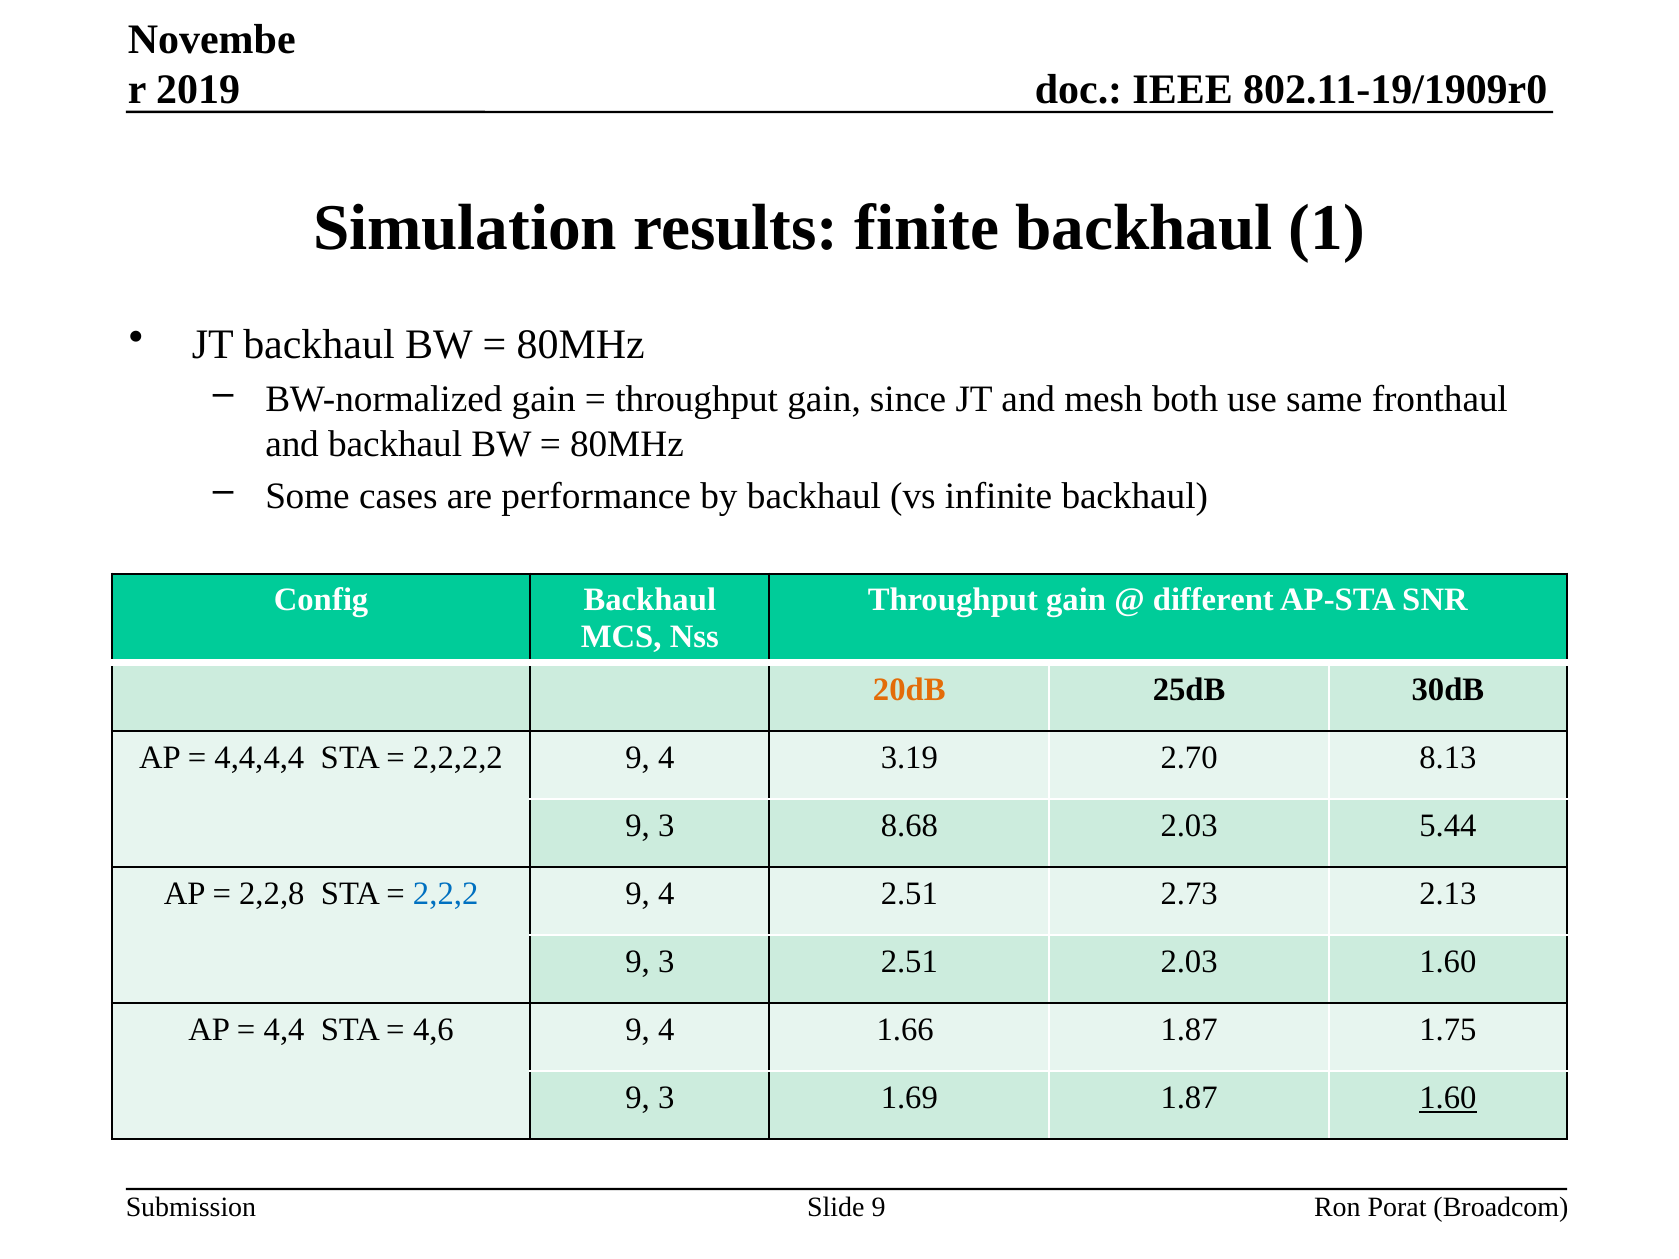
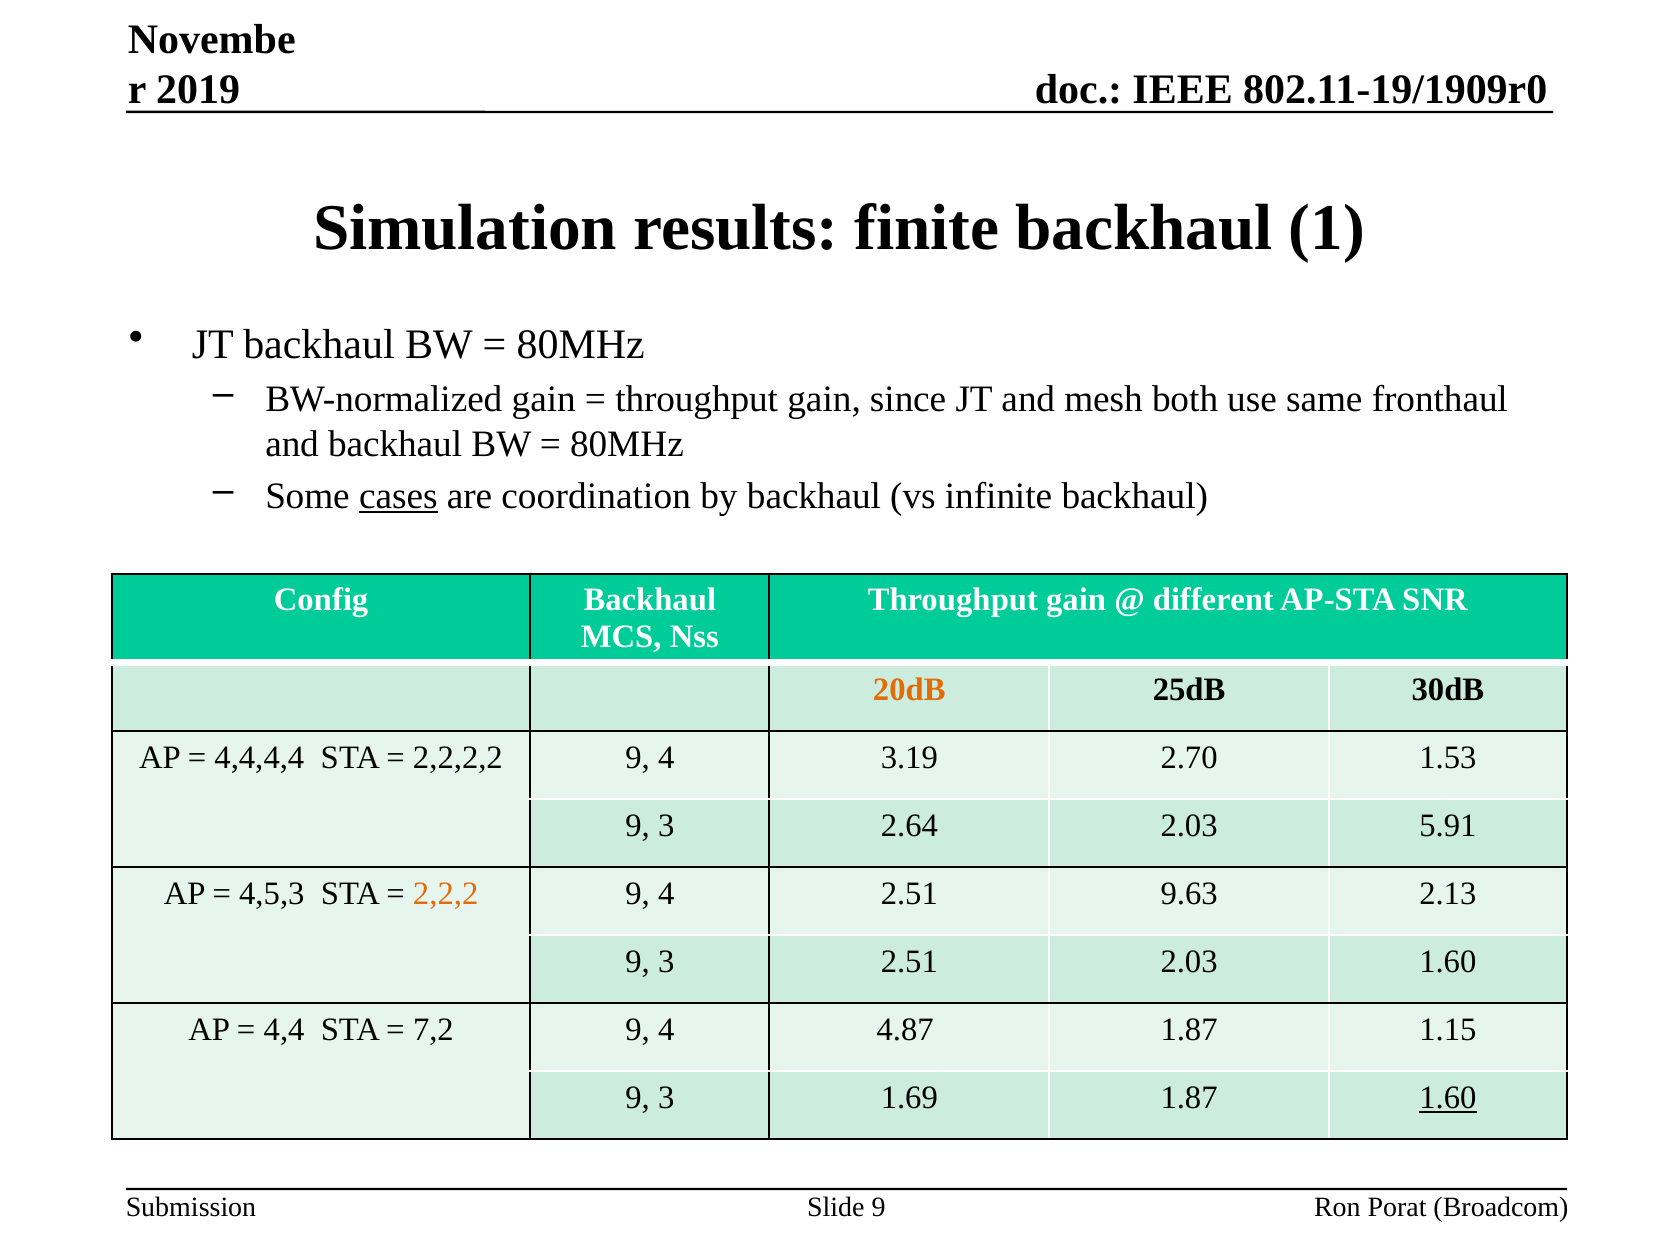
cases underline: none -> present
performance: performance -> coordination
8.13: 8.13 -> 1.53
8.68: 8.68 -> 2.64
5.44: 5.44 -> 5.91
2,2,8: 2,2,8 -> 4,5,3
2,2,2 colour: blue -> orange
2.73: 2.73 -> 9.63
4,6: 4,6 -> 7,2
1.66: 1.66 -> 4.87
1.75: 1.75 -> 1.15
